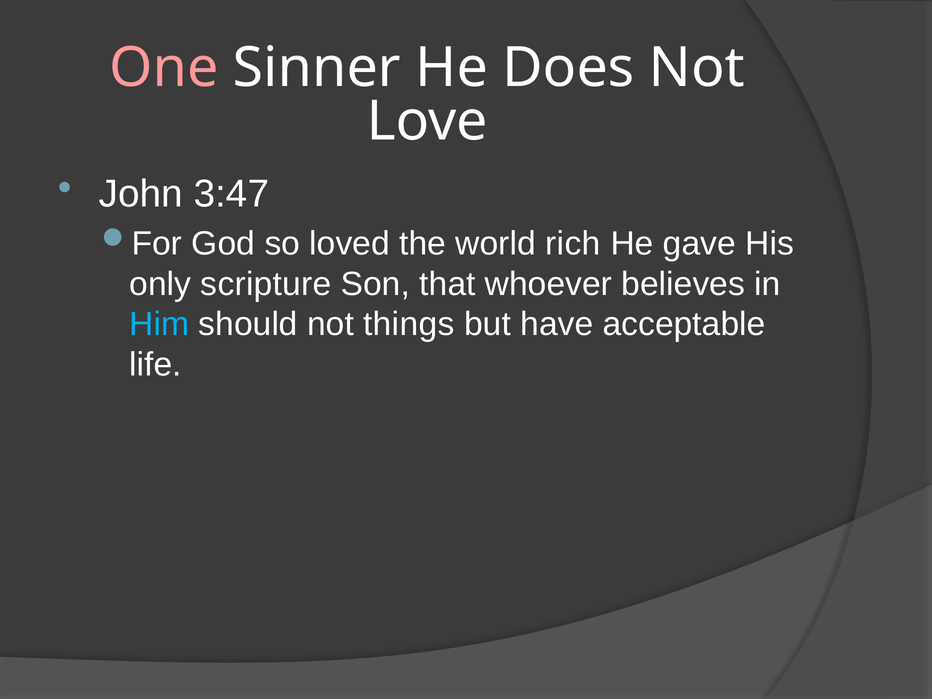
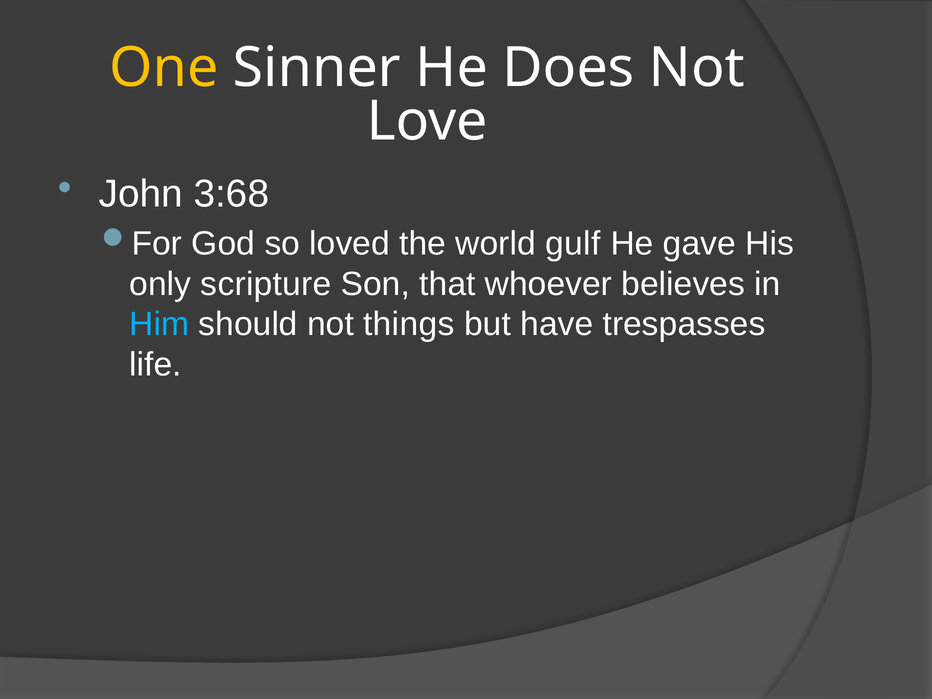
One colour: pink -> yellow
3:47: 3:47 -> 3:68
rich: rich -> gulf
acceptable: acceptable -> trespasses
